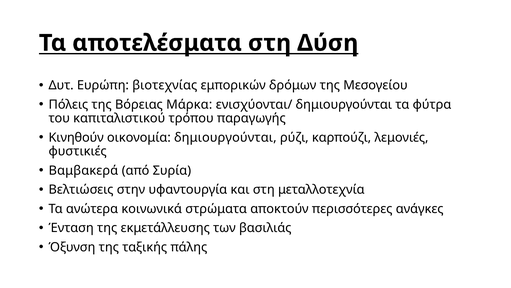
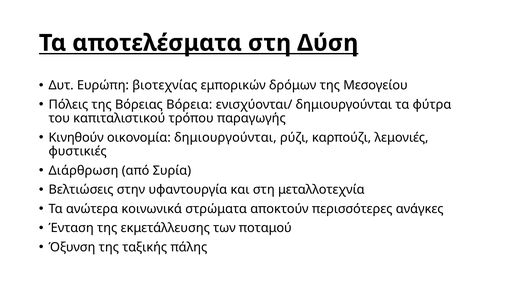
Μάρκα: Μάρκα -> Βόρεια
Βαμβακερά: Βαμβακερά -> Διάρθρωση
βασιλιάς: βασιλιάς -> ποταμού
